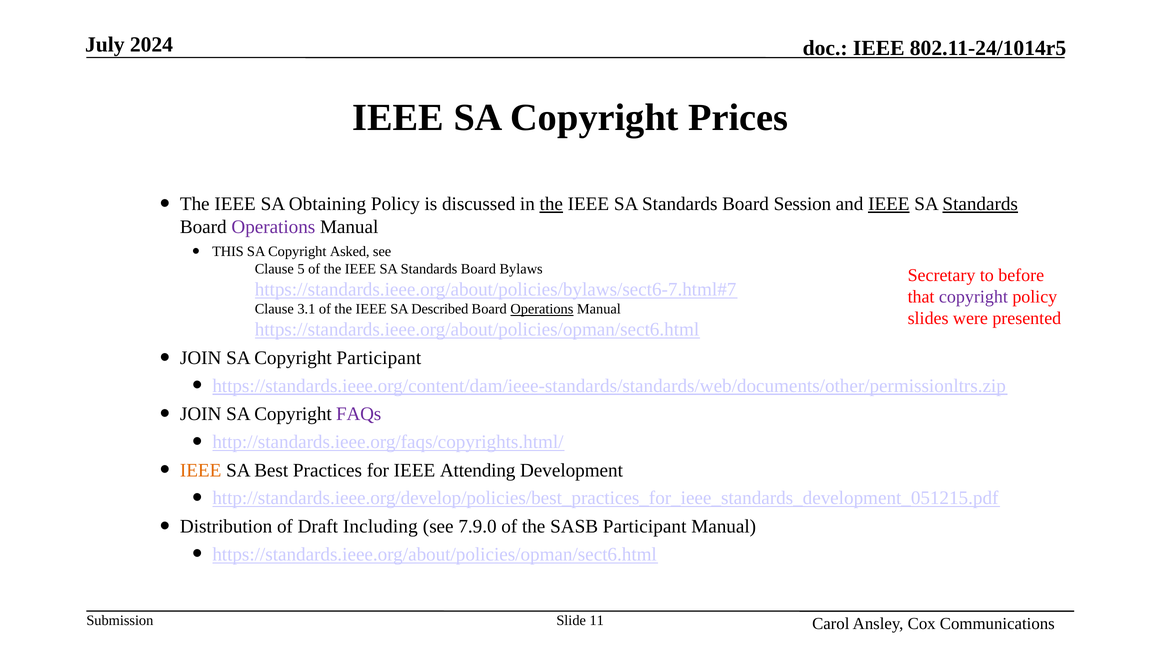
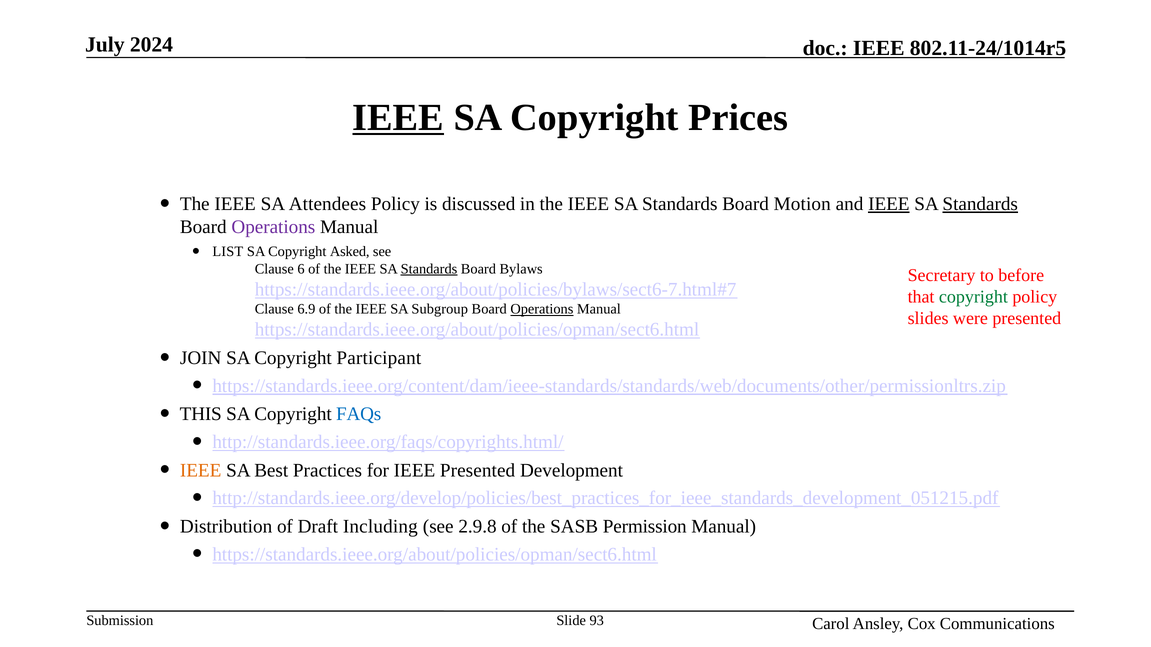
IEEE at (398, 118) underline: none -> present
Obtaining: Obtaining -> Attendees
the at (551, 204) underline: present -> none
Session: Session -> Motion
THIS: THIS -> LIST
5: 5 -> 6
Standards at (429, 269) underline: none -> present
copyright at (973, 297) colour: purple -> green
3.1: 3.1 -> 6.9
Described: Described -> Subgroup
JOIN at (201, 414): JOIN -> THIS
FAQs colour: purple -> blue
IEEE Attending: Attending -> Presented
7.9.0: 7.9.0 -> 2.9.8
SASB Participant: Participant -> Permission
11: 11 -> 93
